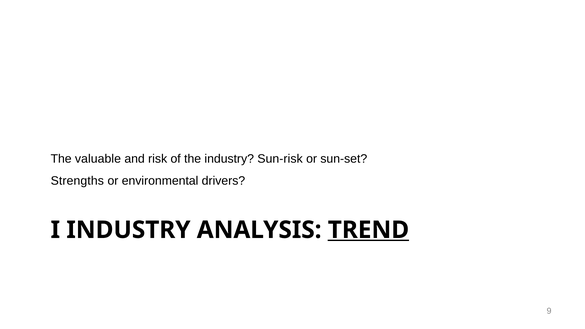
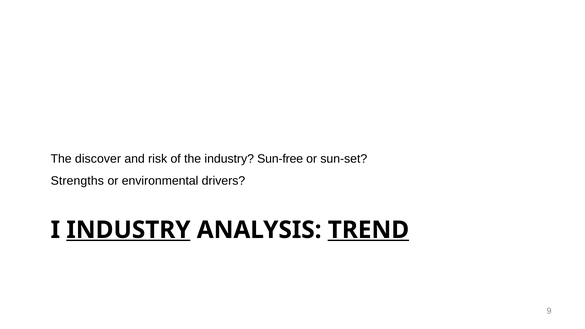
valuable: valuable -> discover
Sun-risk: Sun-risk -> Sun-free
INDUSTRY at (128, 230) underline: none -> present
